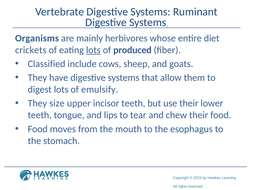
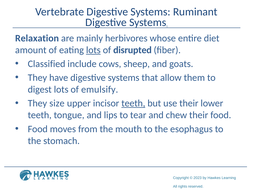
Organisms: Organisms -> Relaxation
crickets: crickets -> amount
produced: produced -> disrupted
teeth at (133, 103) underline: none -> present
